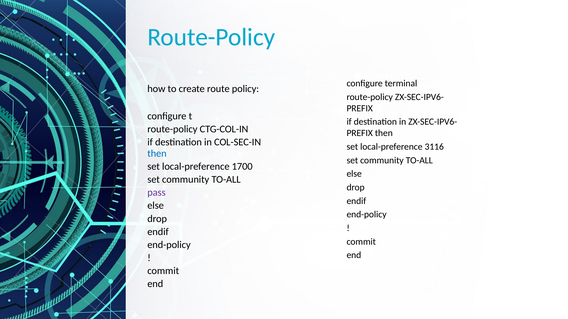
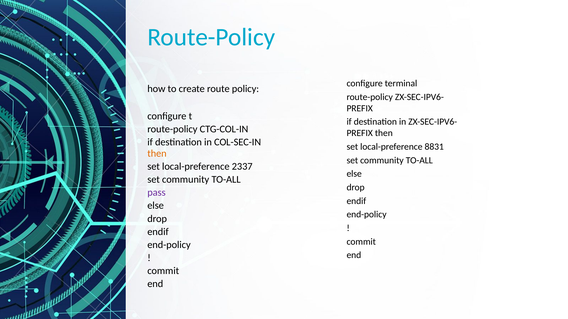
3116: 3116 -> 8831
then at (157, 154) colour: blue -> orange
1700: 1700 -> 2337
